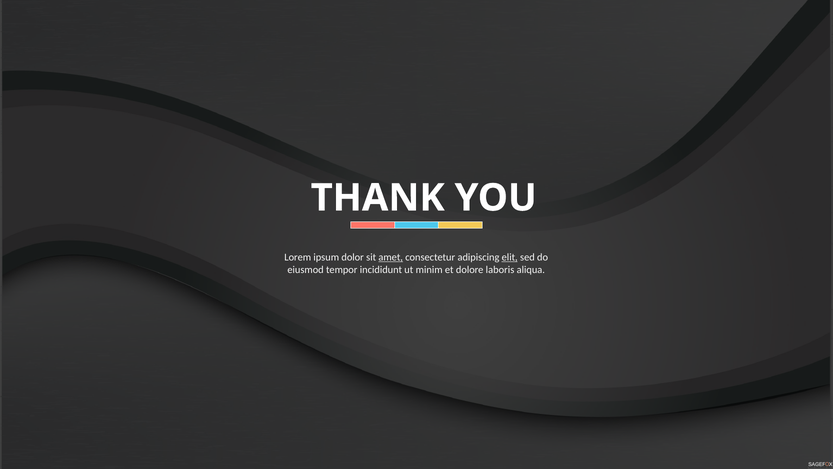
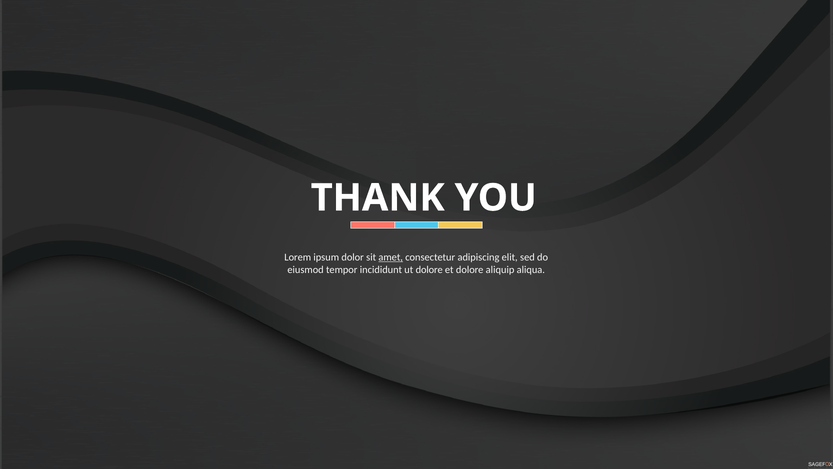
elit underline: present -> none
ut minim: minim -> dolore
laboris: laboris -> aliquip
